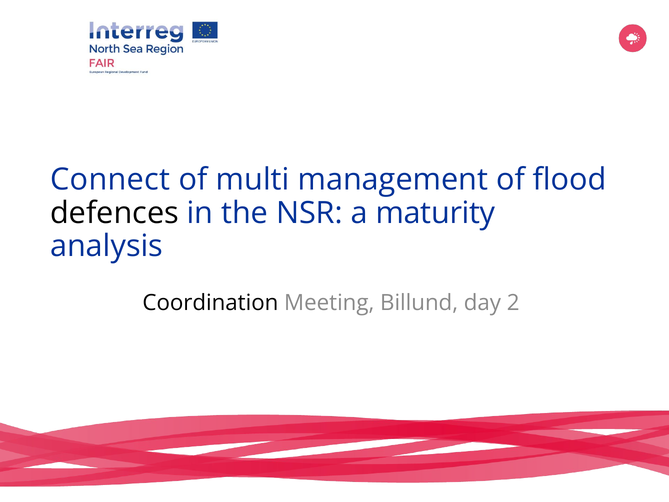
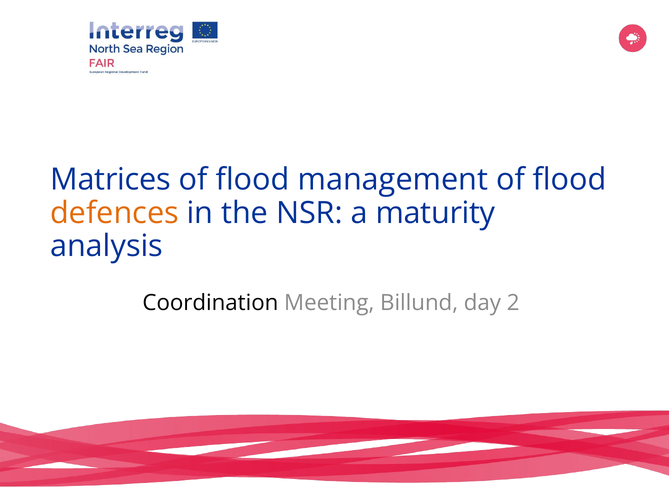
Connect: Connect -> Matrices
multi at (253, 180): multi -> flood
defences colour: black -> orange
